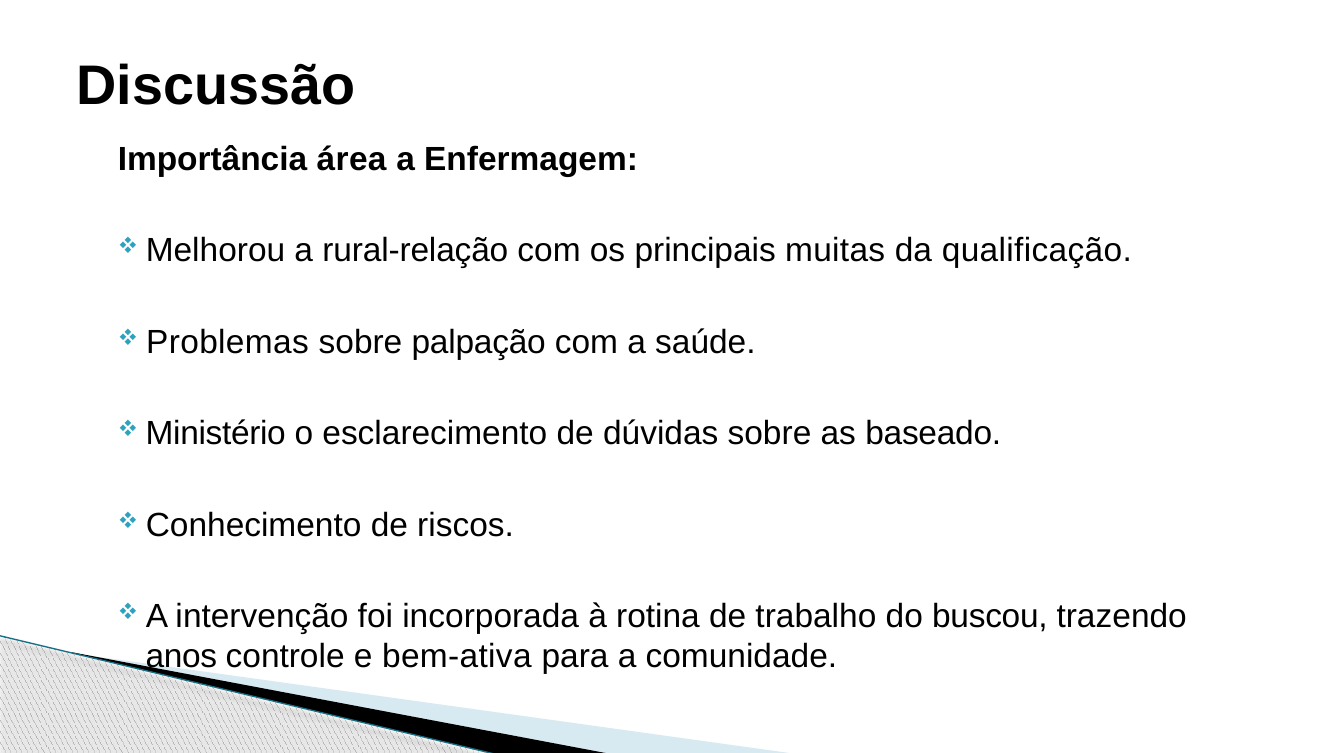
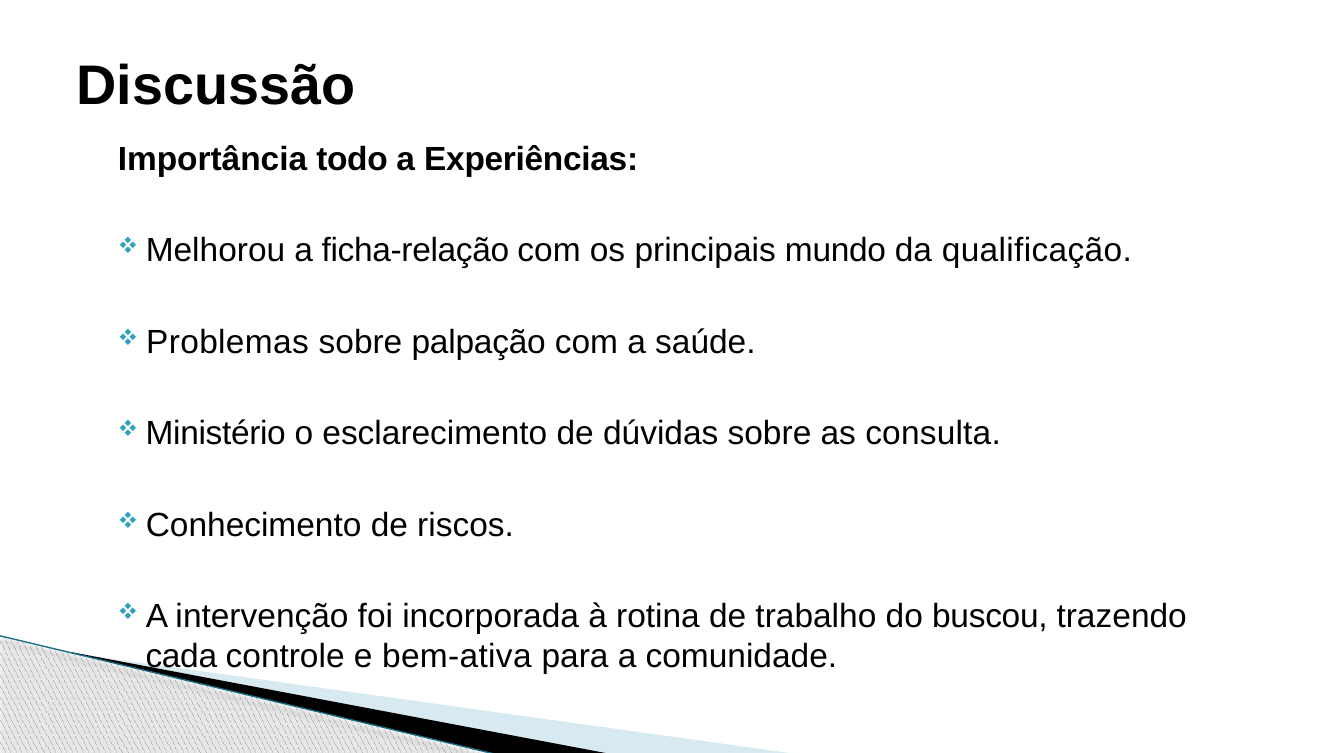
área: área -> todo
Enfermagem: Enfermagem -> Experiências
rural-relação: rural-relação -> ficha-relação
muitas: muitas -> mundo
baseado: baseado -> consulta
anos: anos -> cada
